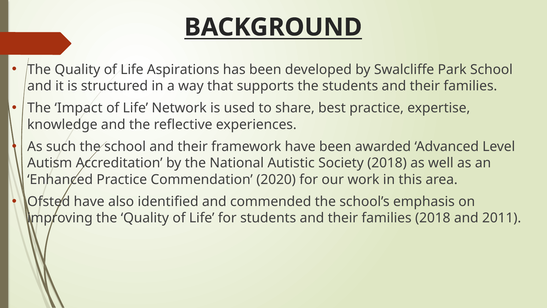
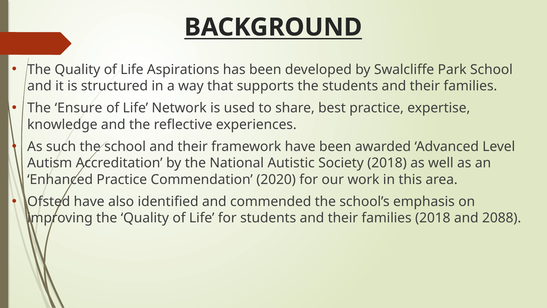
Impact: Impact -> Ensure
2011: 2011 -> 2088
